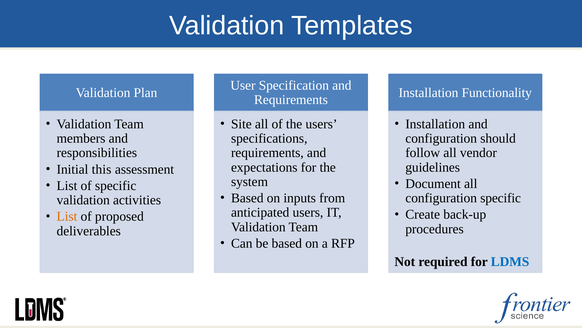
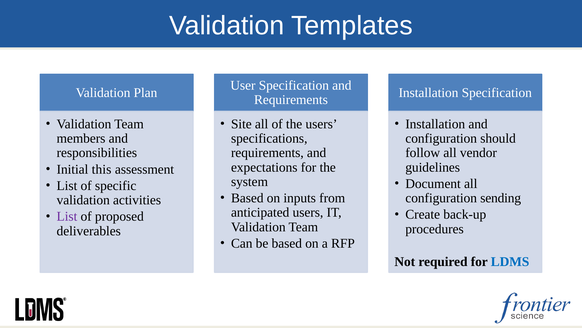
Installation Functionality: Functionality -> Specification
configuration specific: specific -> sending
List at (67, 216) colour: orange -> purple
